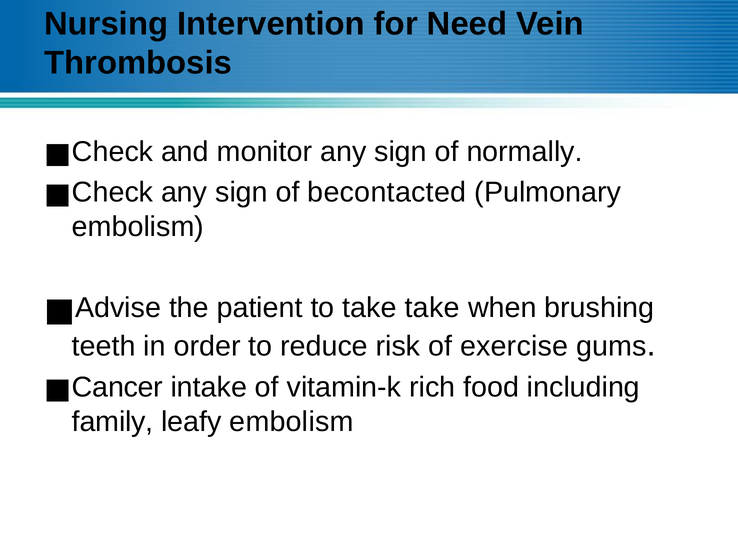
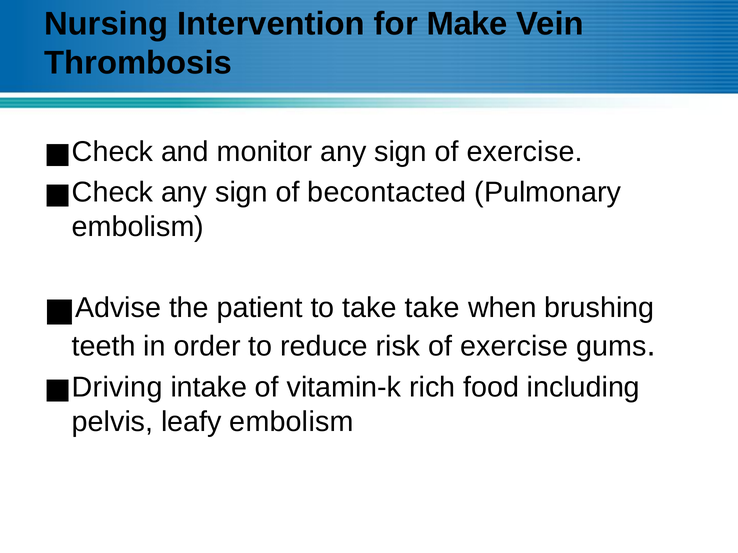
Need: Need -> Make
sign of normally: normally -> exercise
Cancer: Cancer -> Driving
family: family -> pelvis
